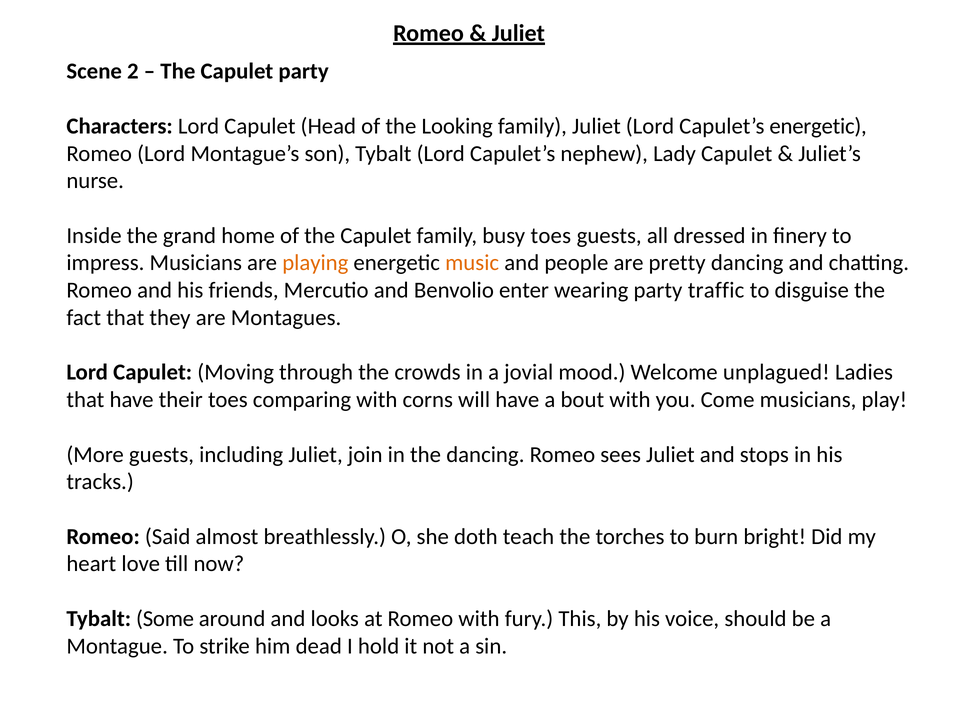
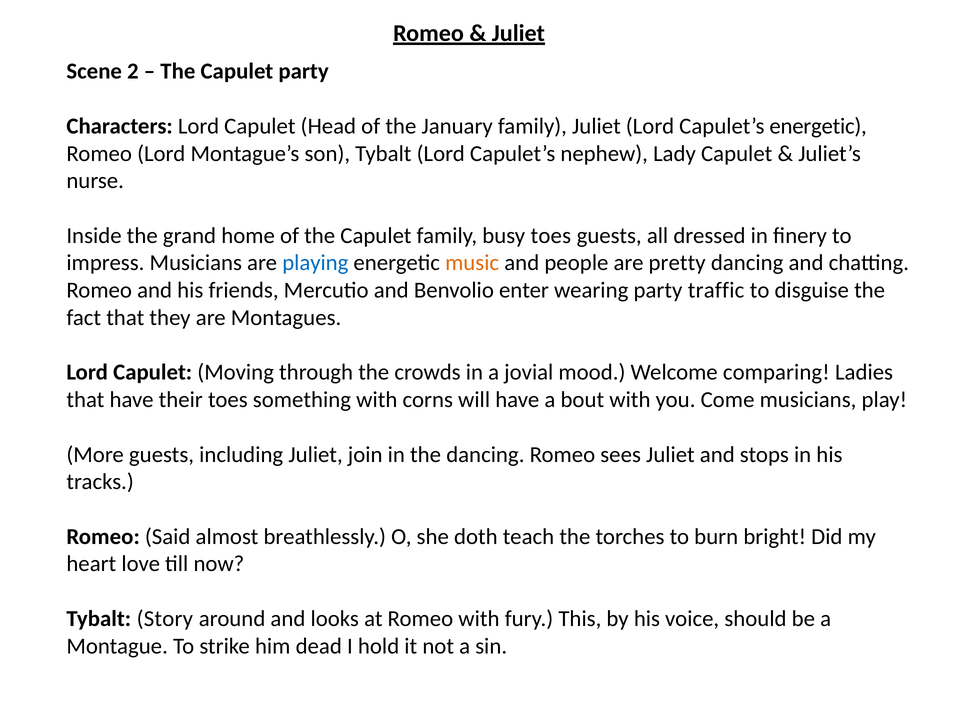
Looking: Looking -> January
playing colour: orange -> blue
unplagued: unplagued -> comparing
comparing: comparing -> something
Some: Some -> Story
